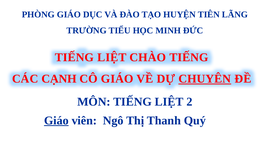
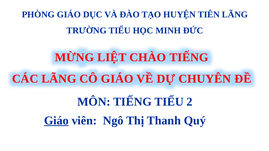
TIẾNG at (74, 58): TIẾNG -> MỪNG
CÁC CẠNH: CẠNH -> LÃNG
CHUYÊN underline: present -> none
MÔN TIẾNG LIỆT: LIỆT -> TIỂU
